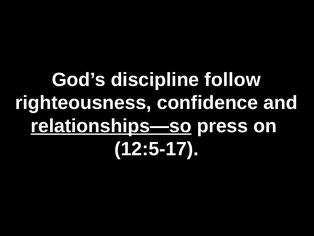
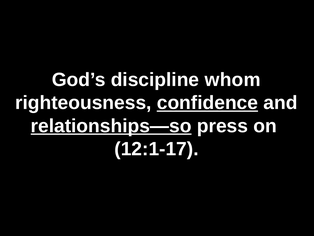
follow: follow -> whom
confidence underline: none -> present
12:5-17: 12:5-17 -> 12:1-17
